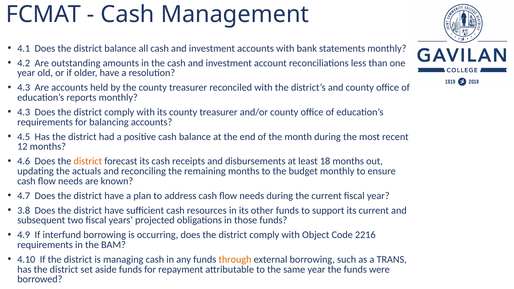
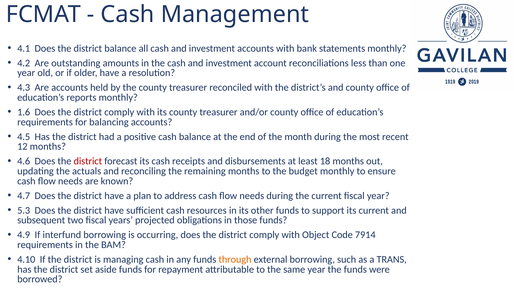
4.3 at (24, 112): 4.3 -> 1.6
district at (88, 161) colour: orange -> red
3.8: 3.8 -> 5.3
2216: 2216 -> 7914
